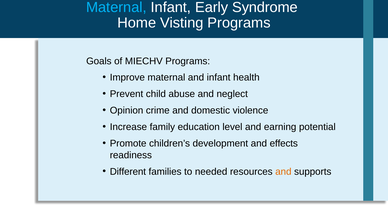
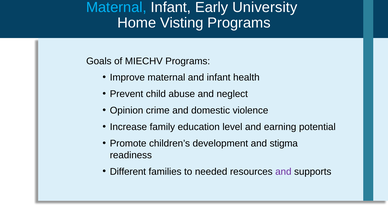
Syndrome: Syndrome -> University
effects: effects -> stigma
and at (283, 172) colour: orange -> purple
